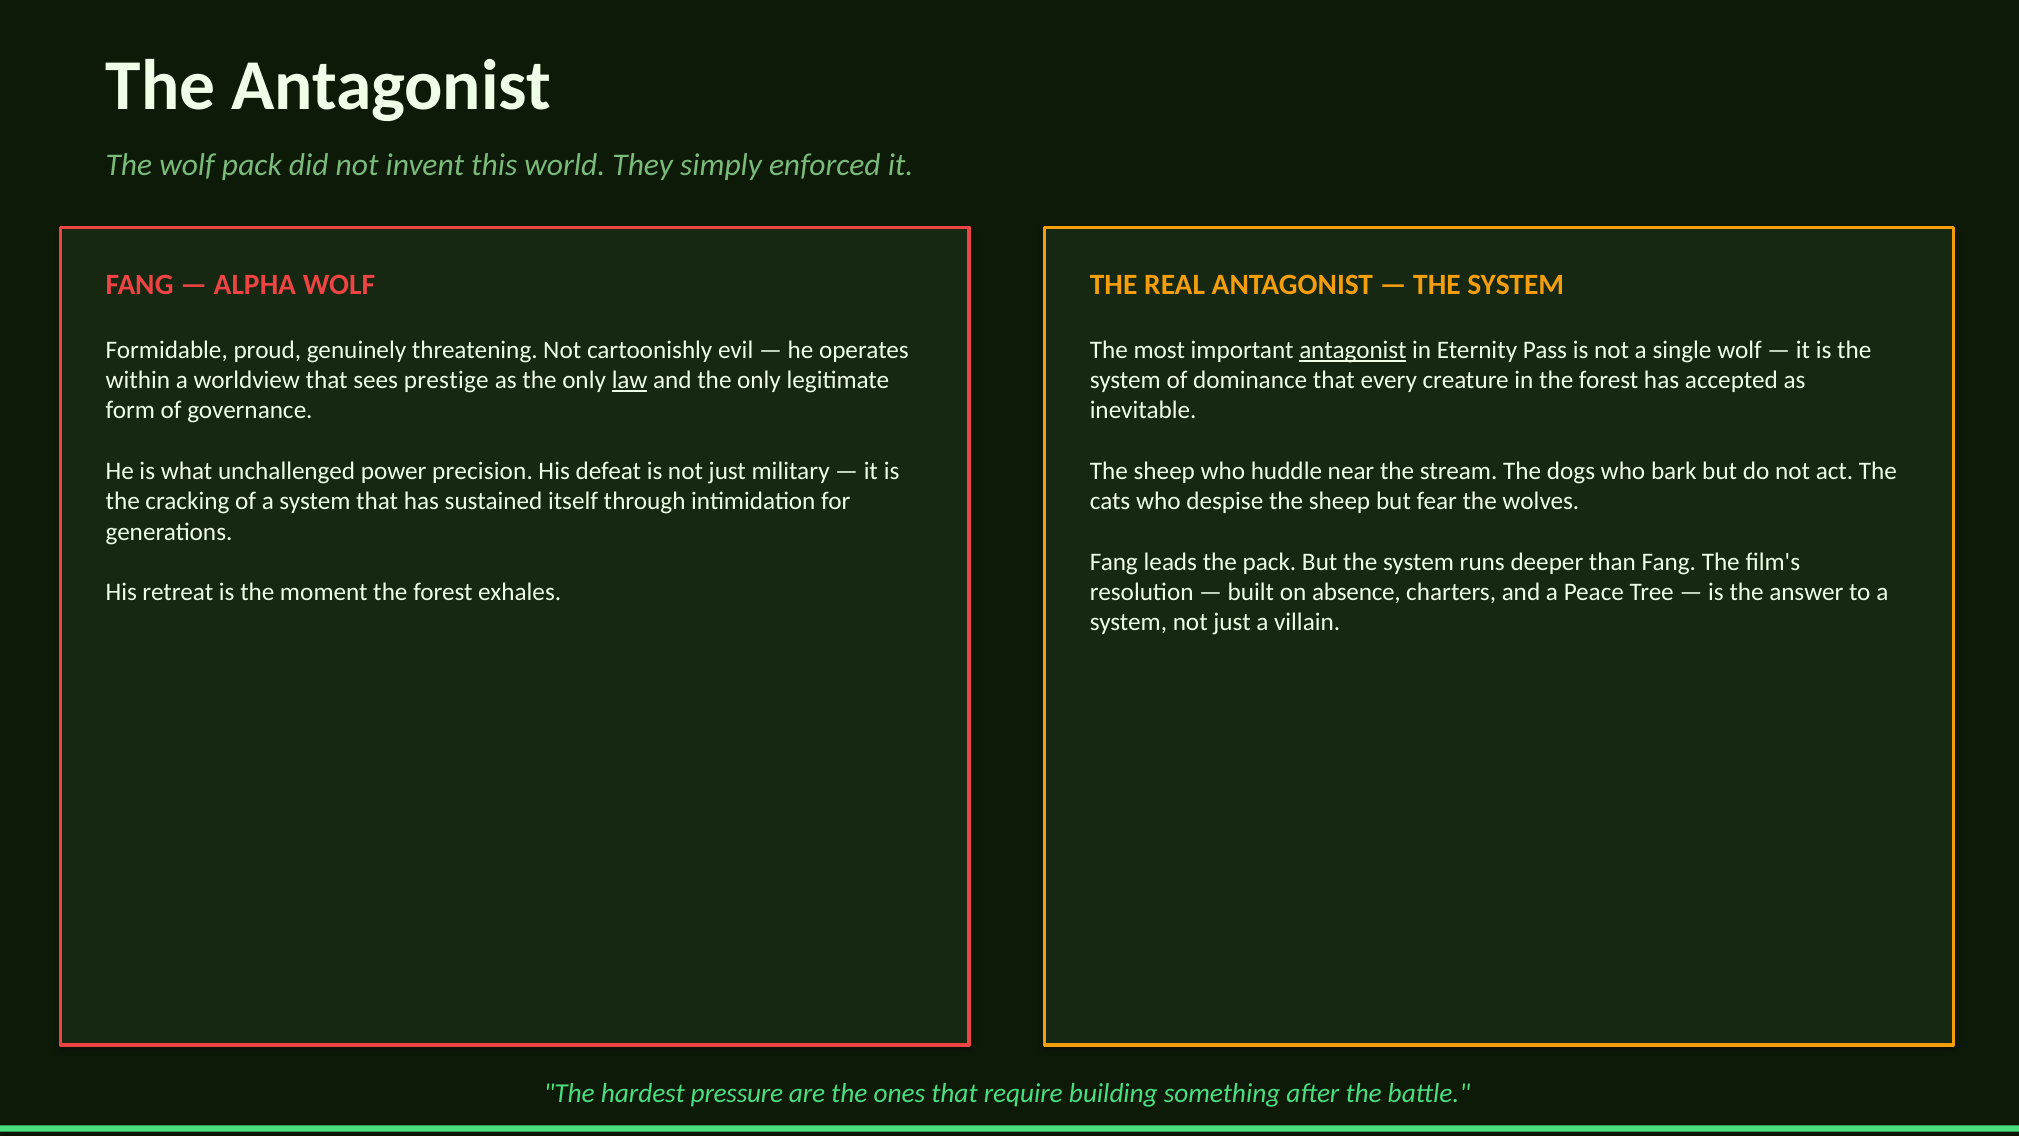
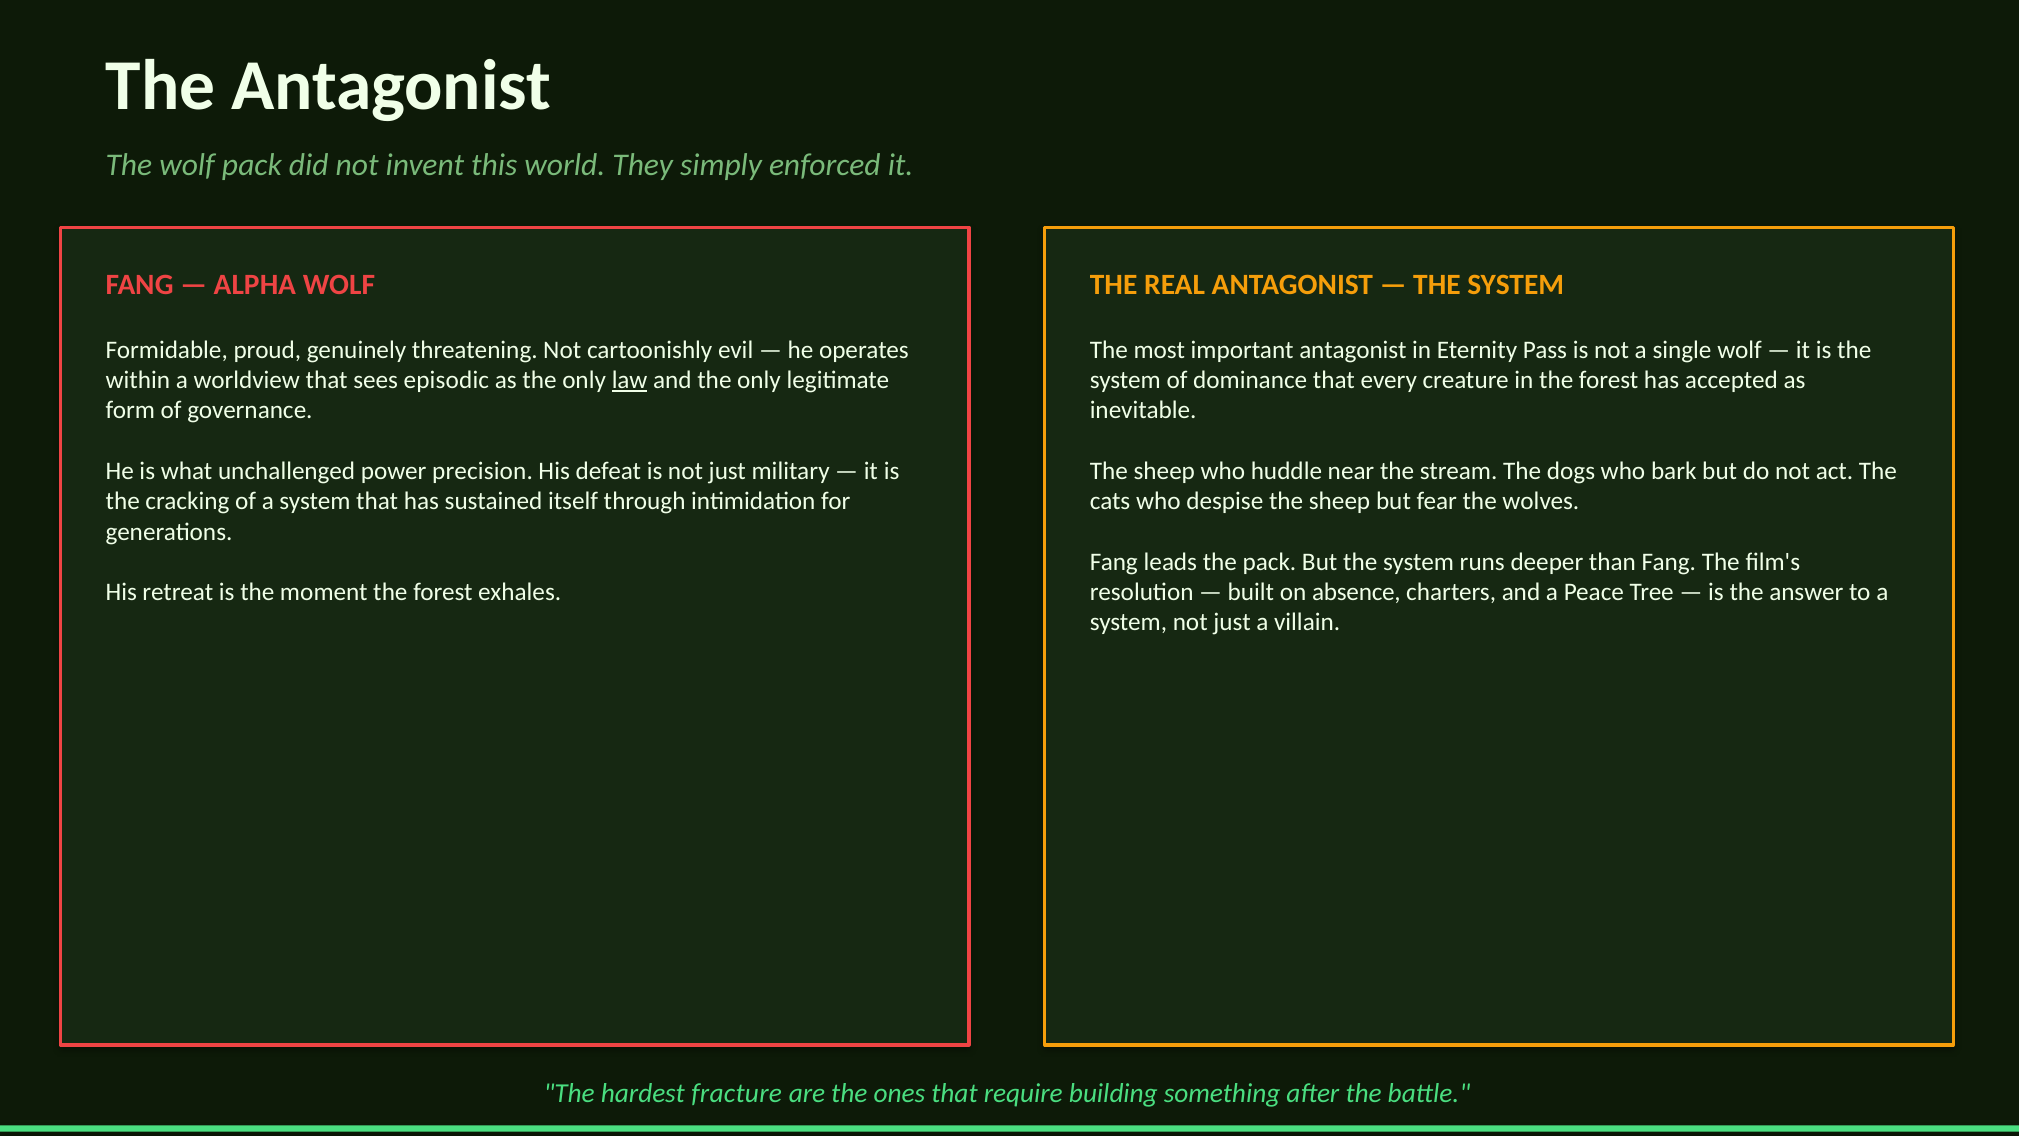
antagonist at (1353, 350) underline: present -> none
prestige: prestige -> episodic
pressure: pressure -> fracture
